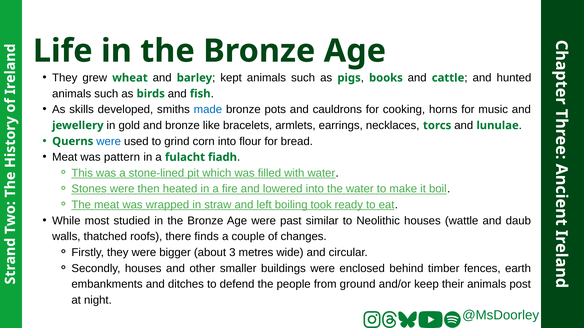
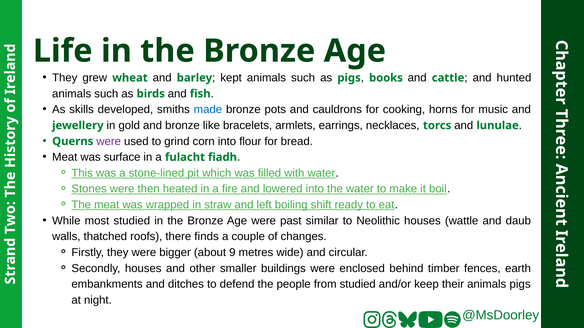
were at (109, 142) colour: blue -> purple
pattern: pattern -> surface
took: took -> shift
3: 3 -> 9
from ground: ground -> studied
animals post: post -> pigs
